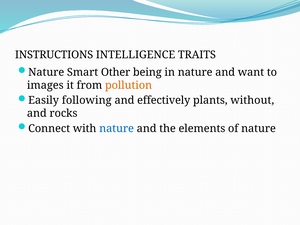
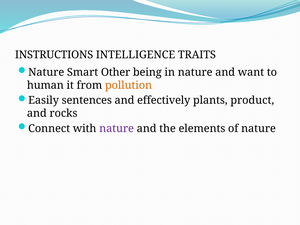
images: images -> human
following: following -> sentences
without: without -> product
nature at (117, 129) colour: blue -> purple
